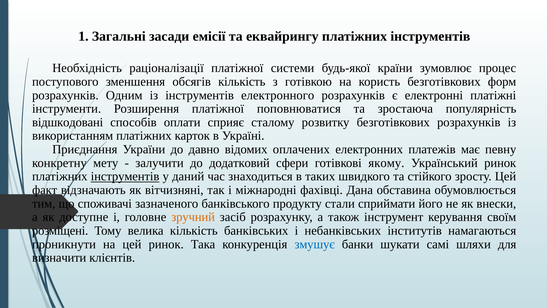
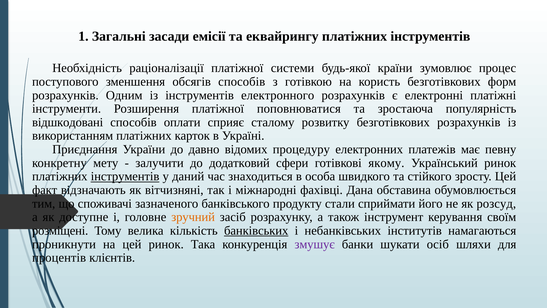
обсягів кількість: кількість -> способів
оплачених: оплачених -> процедуру
таких: таких -> особа
внески: внески -> розсуд
банківських underline: none -> present
змушує colour: blue -> purple
самі: самі -> осіб
визначити: визначити -> процентів
